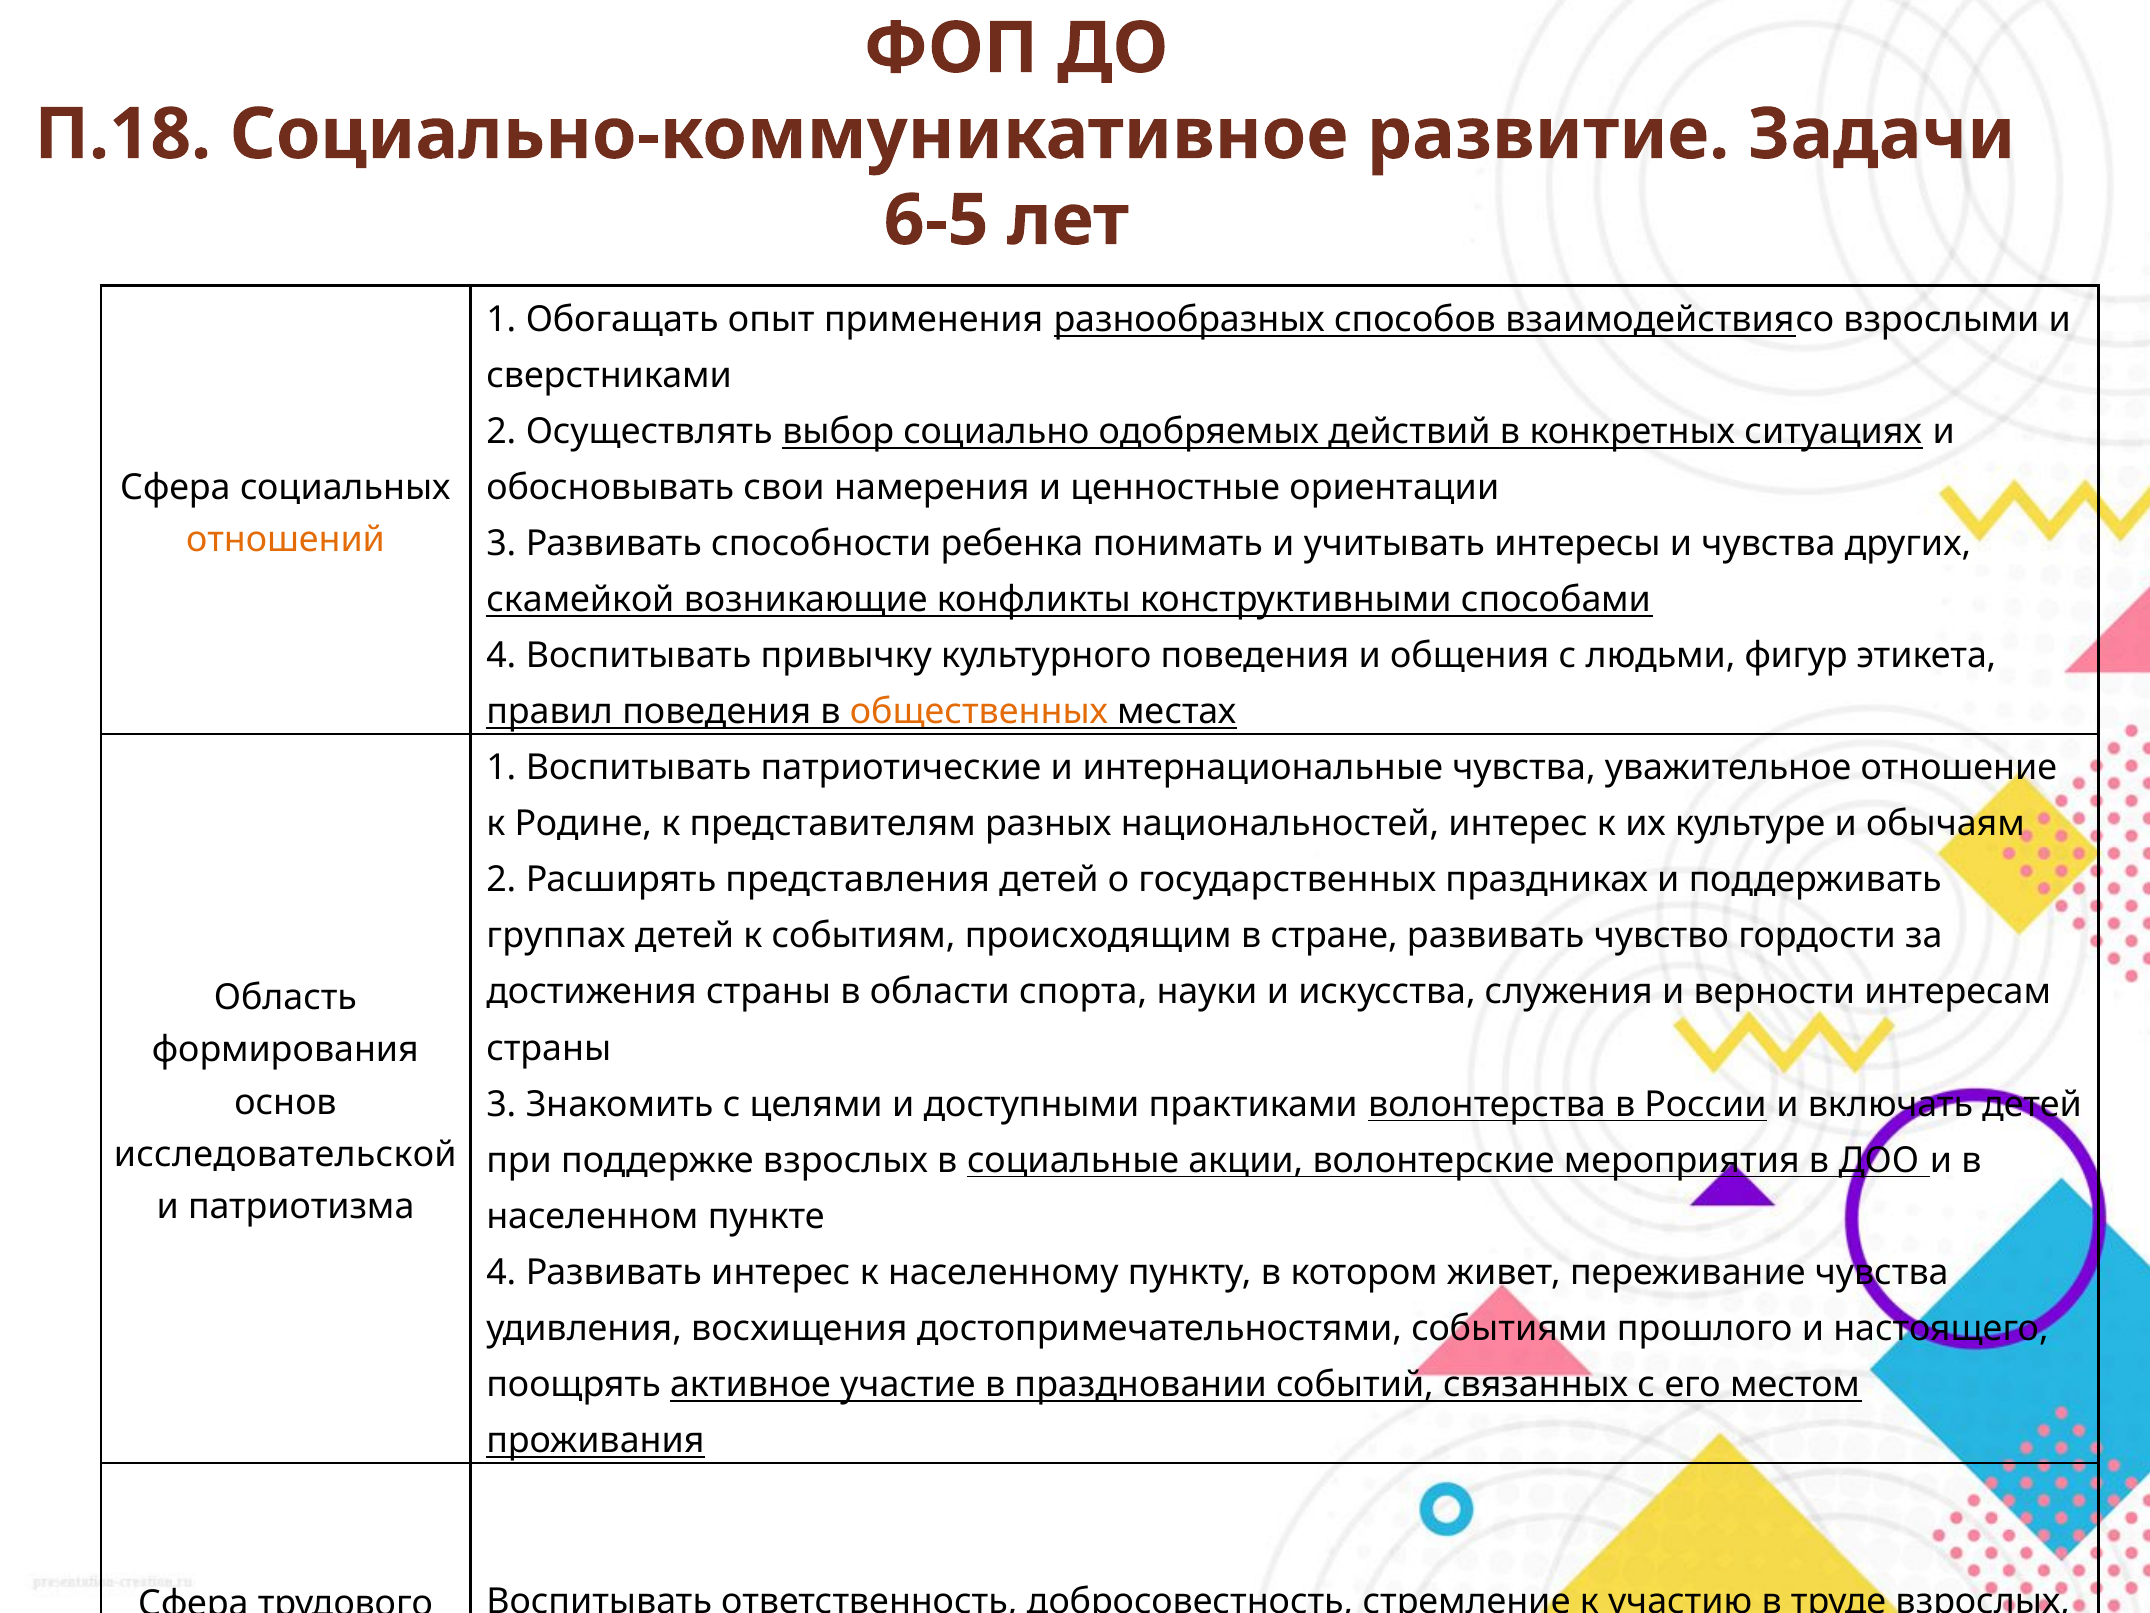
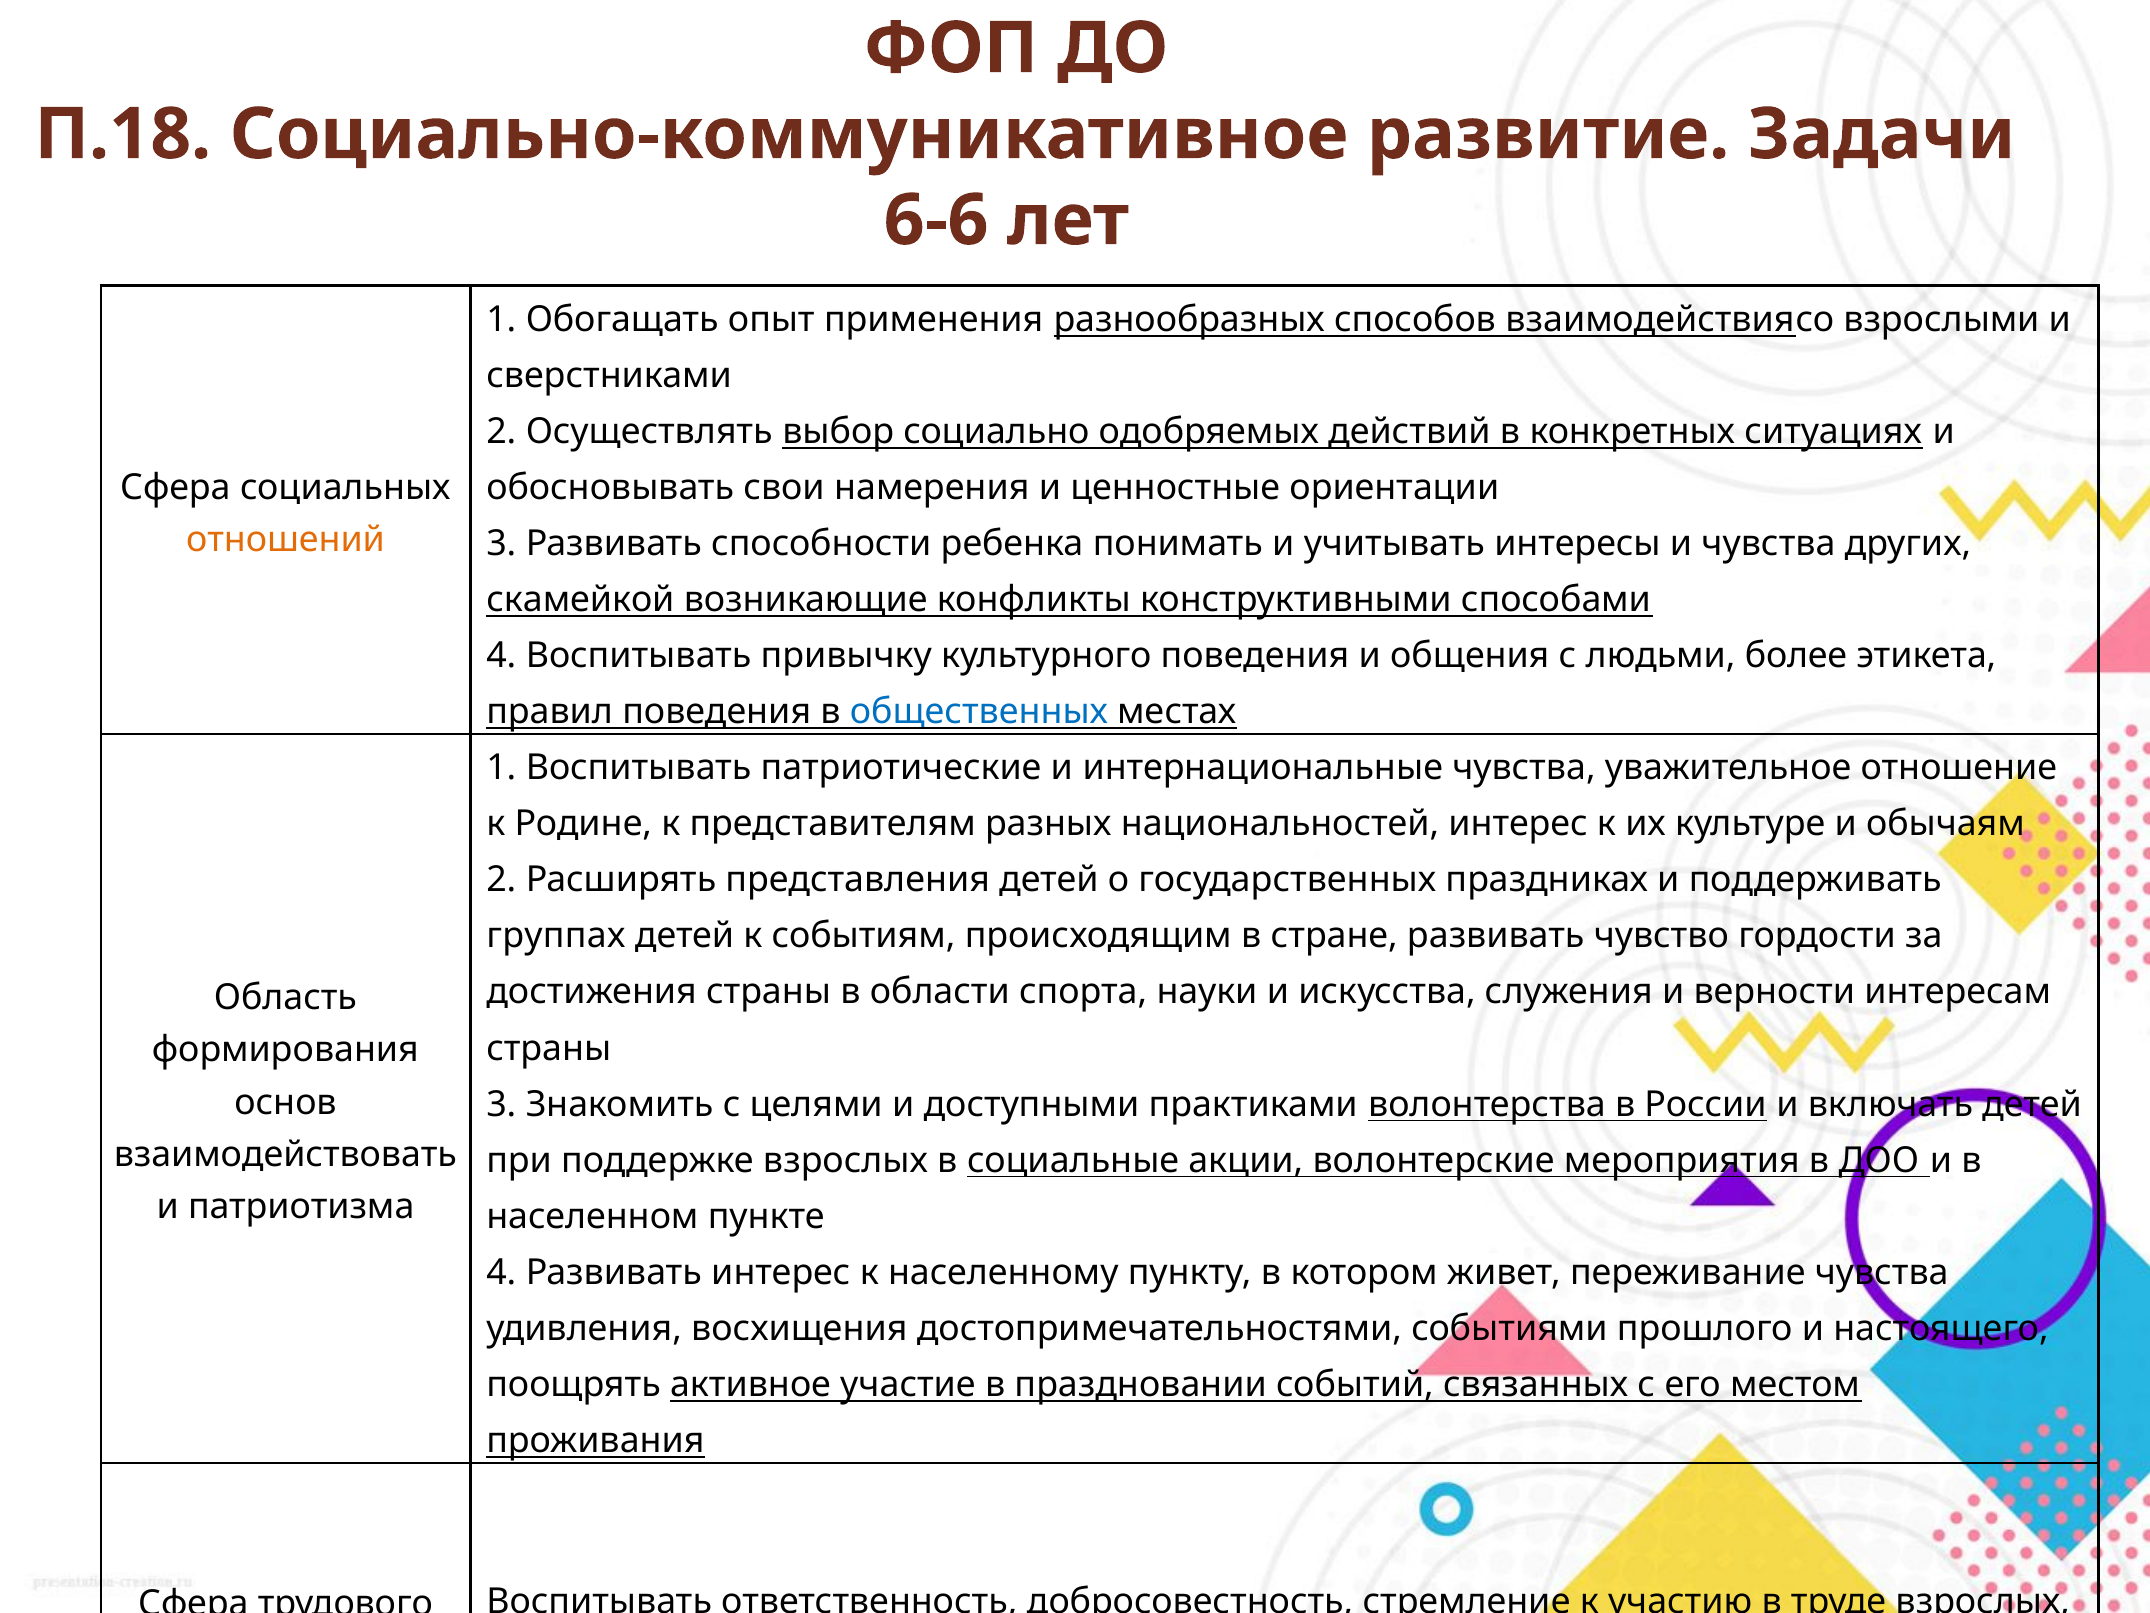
6-5: 6-5 -> 6-6
фигур: фигур -> более
общественных colour: orange -> blue
исследовательской: исследовательской -> взаимодействовать
